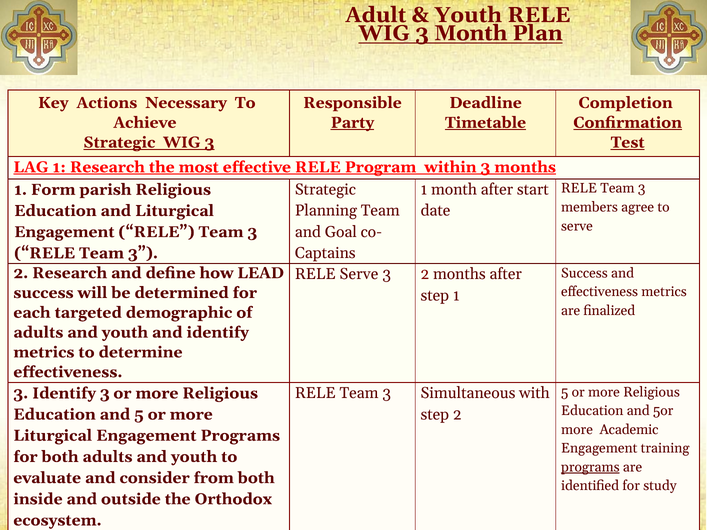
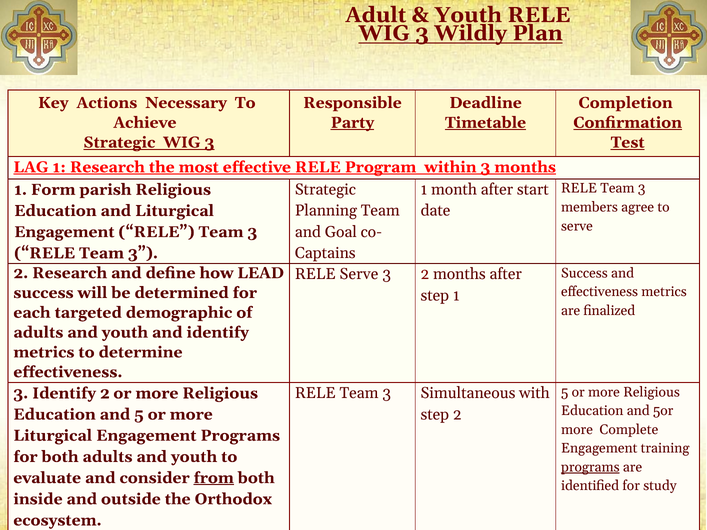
3 Month: Month -> Wildly
Identify 3: 3 -> 2
Academic: Academic -> Complete
from underline: none -> present
